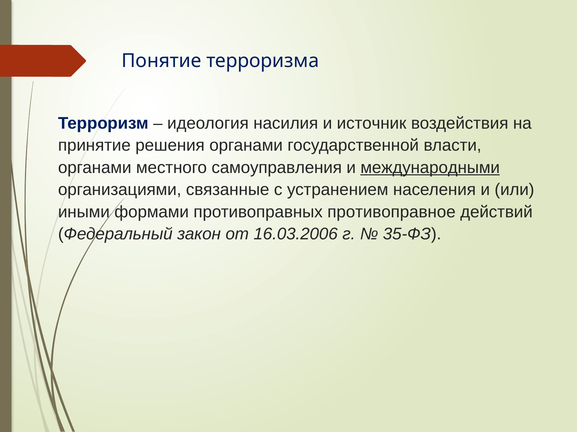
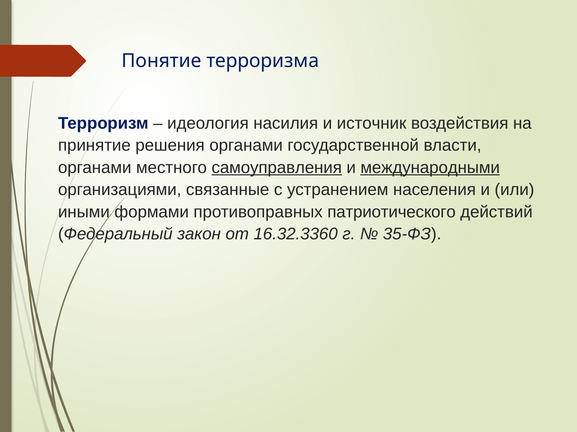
самоуправления underline: none -> present
противоправное: противоправное -> патриотического
16.03.2006: 16.03.2006 -> 16.32.3360
